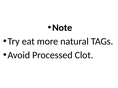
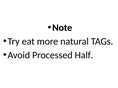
Clot: Clot -> Half
